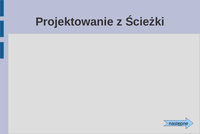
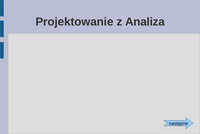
Ścieżki: Ścieżki -> Analiza
